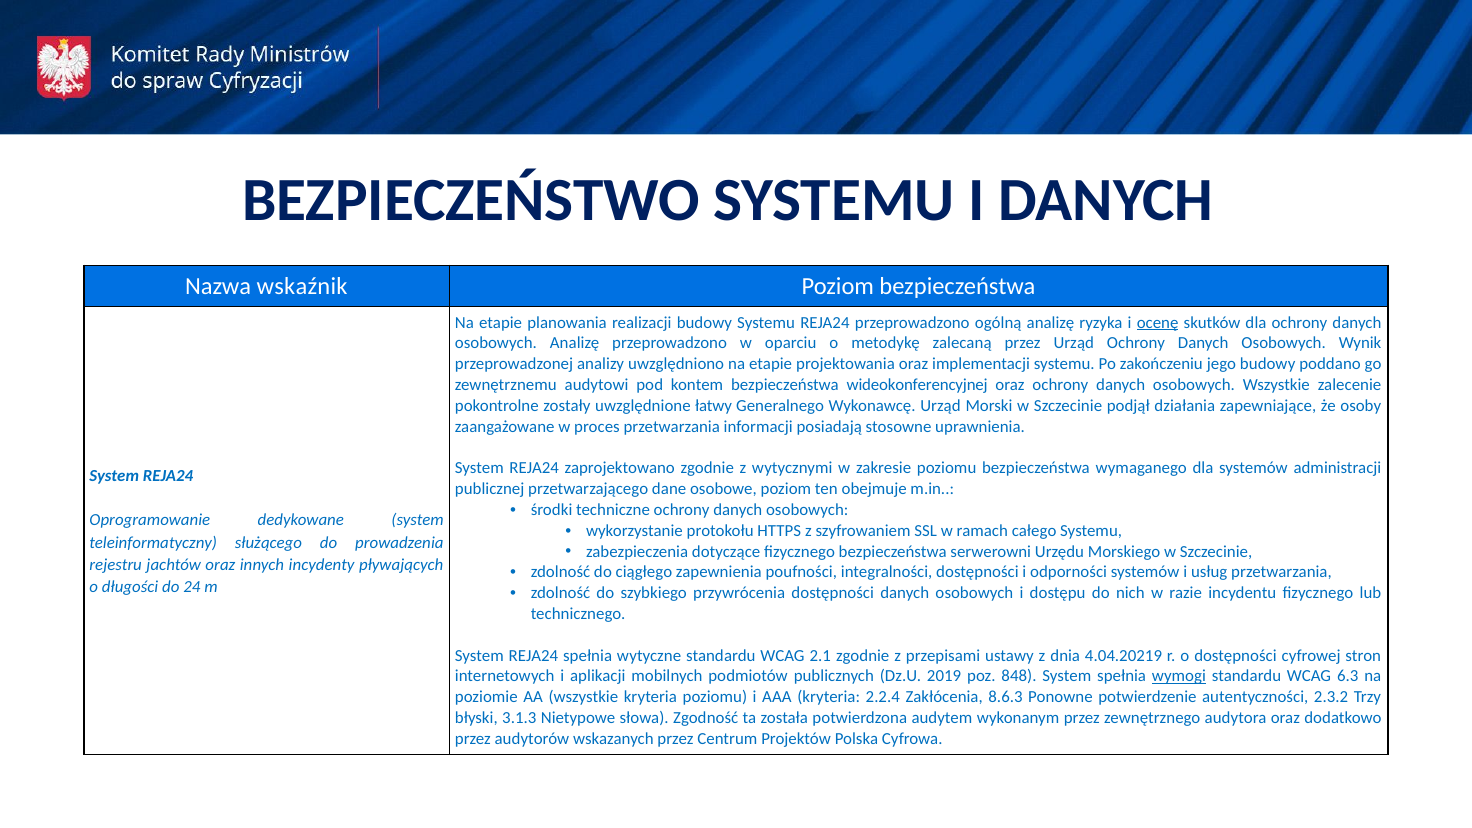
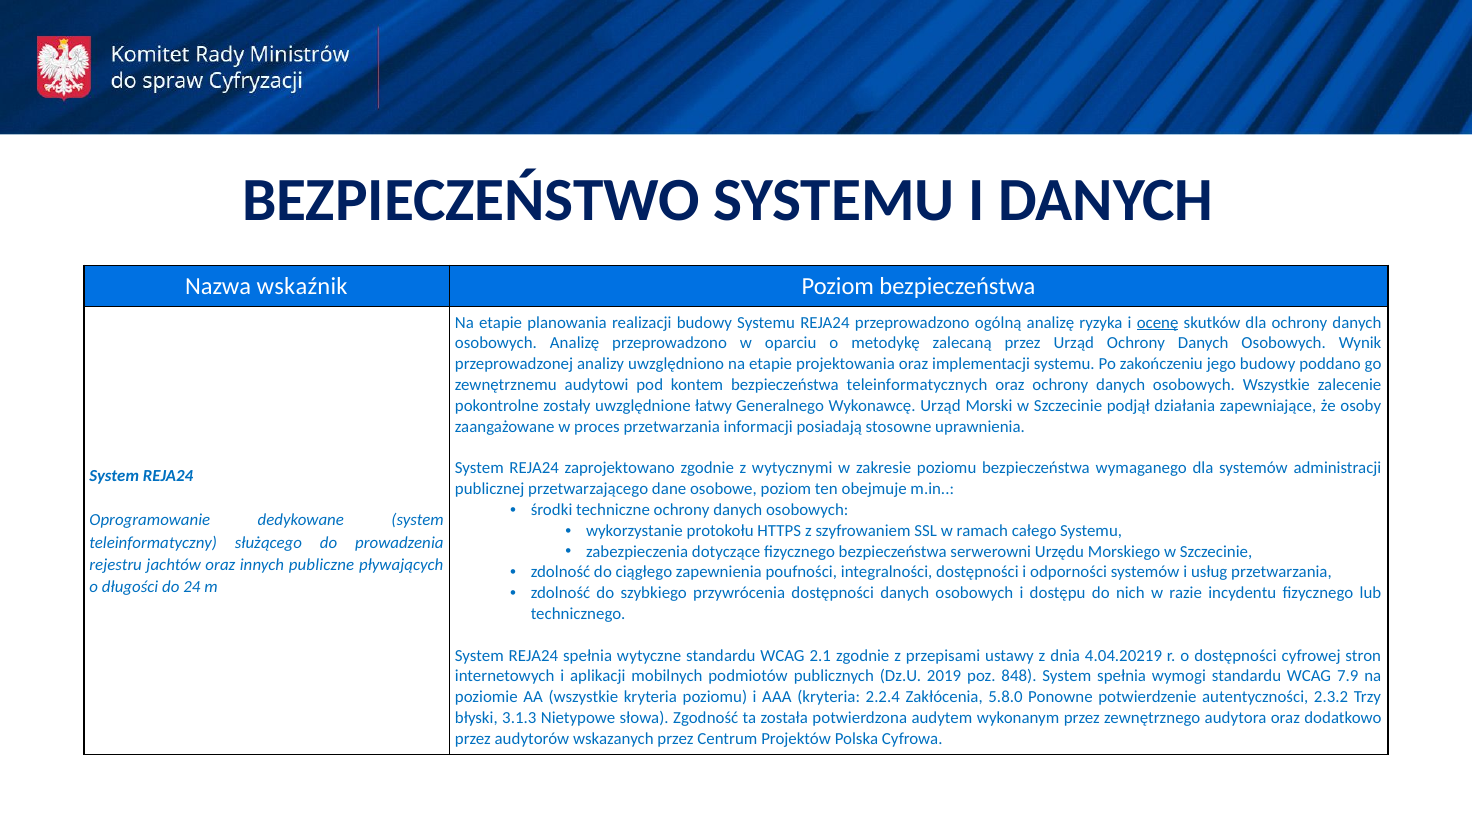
wideokonferencyjnej: wideokonferencyjnej -> teleinformatycznych
incydenty: incydenty -> publiczne
wymogi underline: present -> none
6.3: 6.3 -> 7.9
8.6.3: 8.6.3 -> 5.8.0
